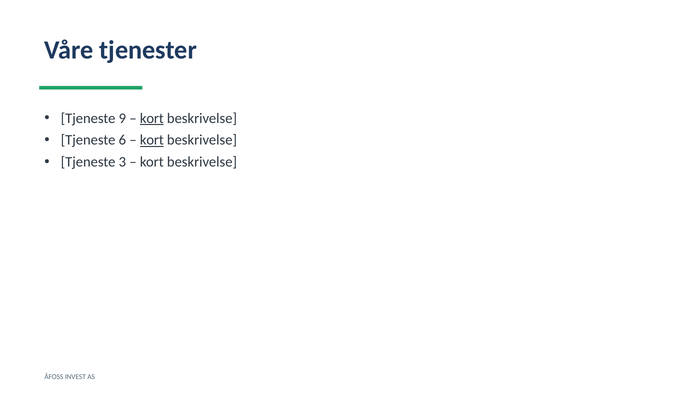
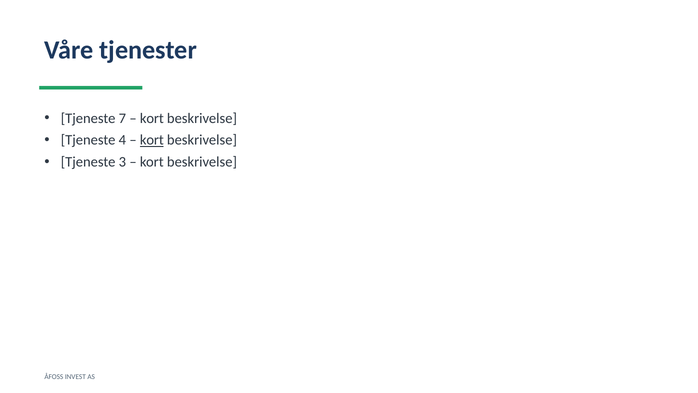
9: 9 -> 7
kort at (152, 118) underline: present -> none
6: 6 -> 4
